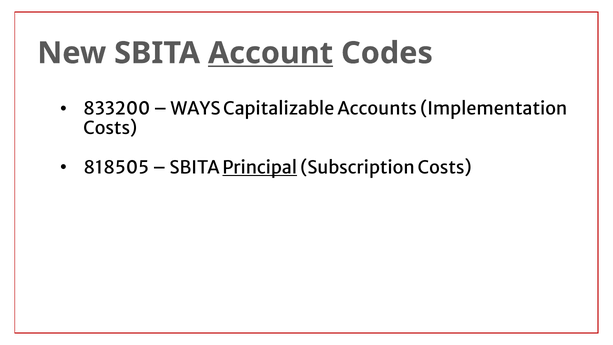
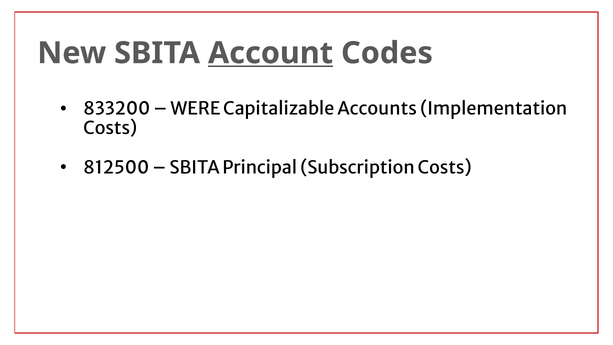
WAYS: WAYS -> WERE
818505: 818505 -> 812500
Principal underline: present -> none
